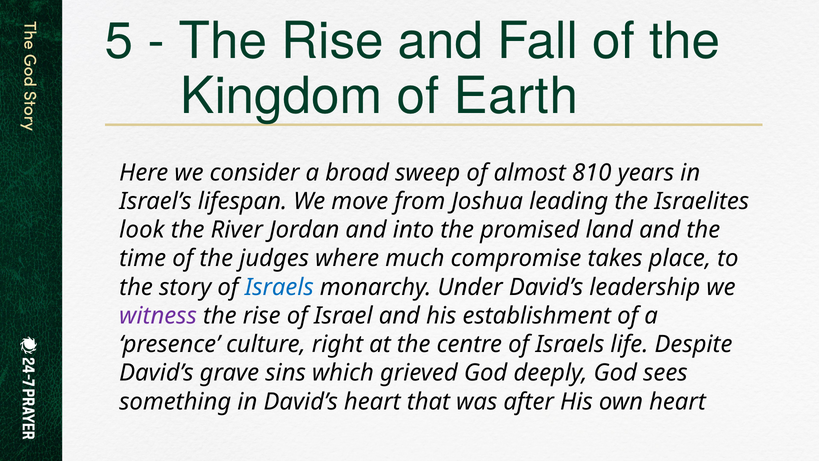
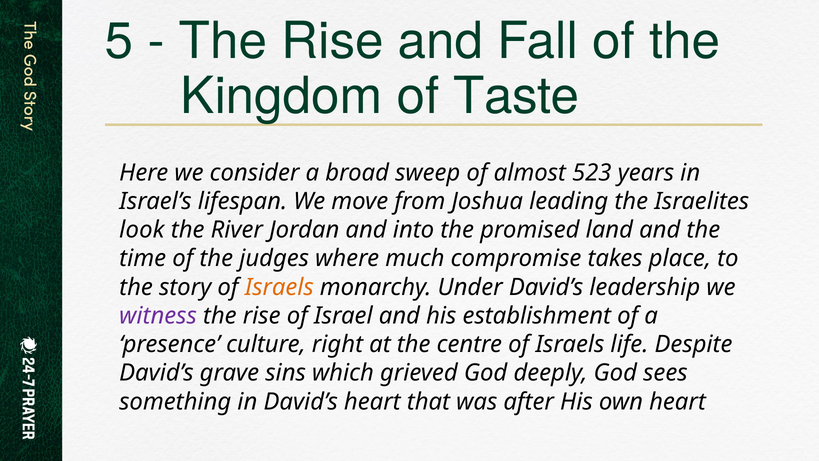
Earth: Earth -> Taste
810: 810 -> 523
Israels at (279, 287) colour: blue -> orange
